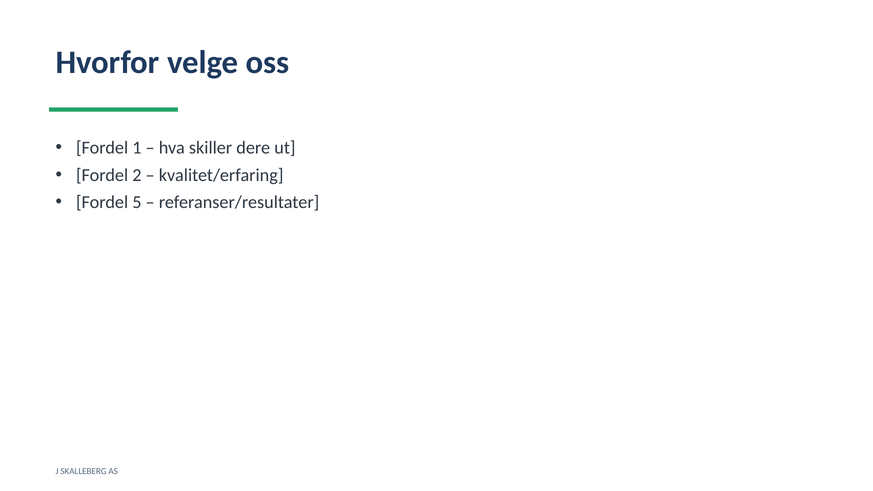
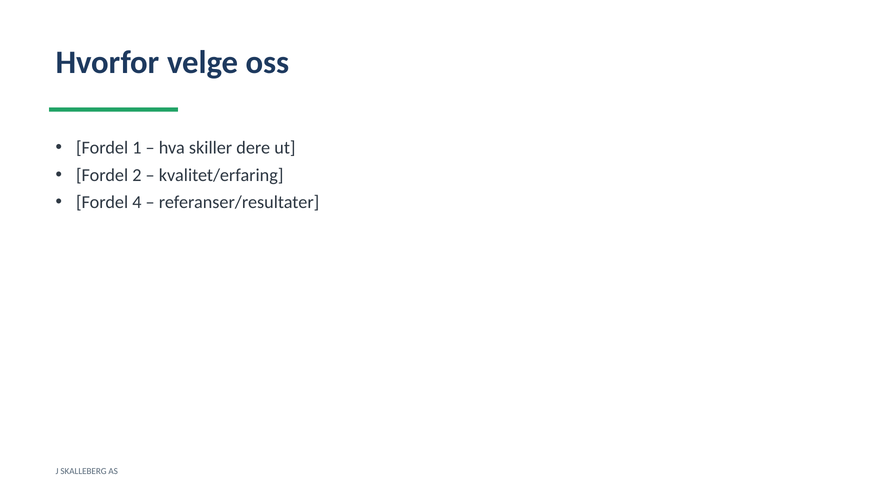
5: 5 -> 4
